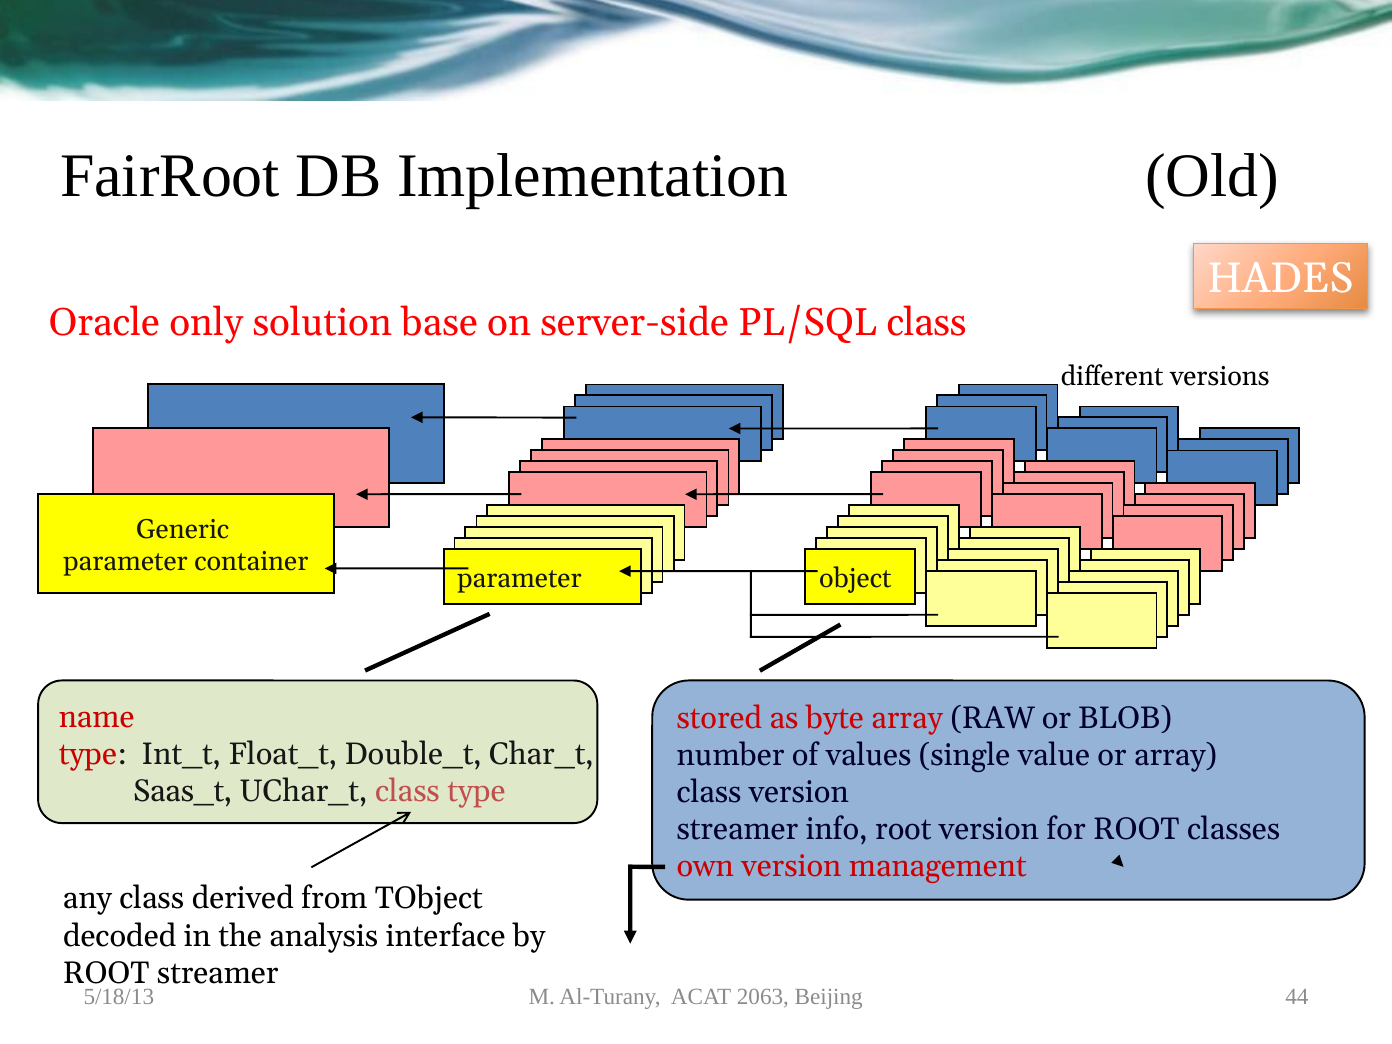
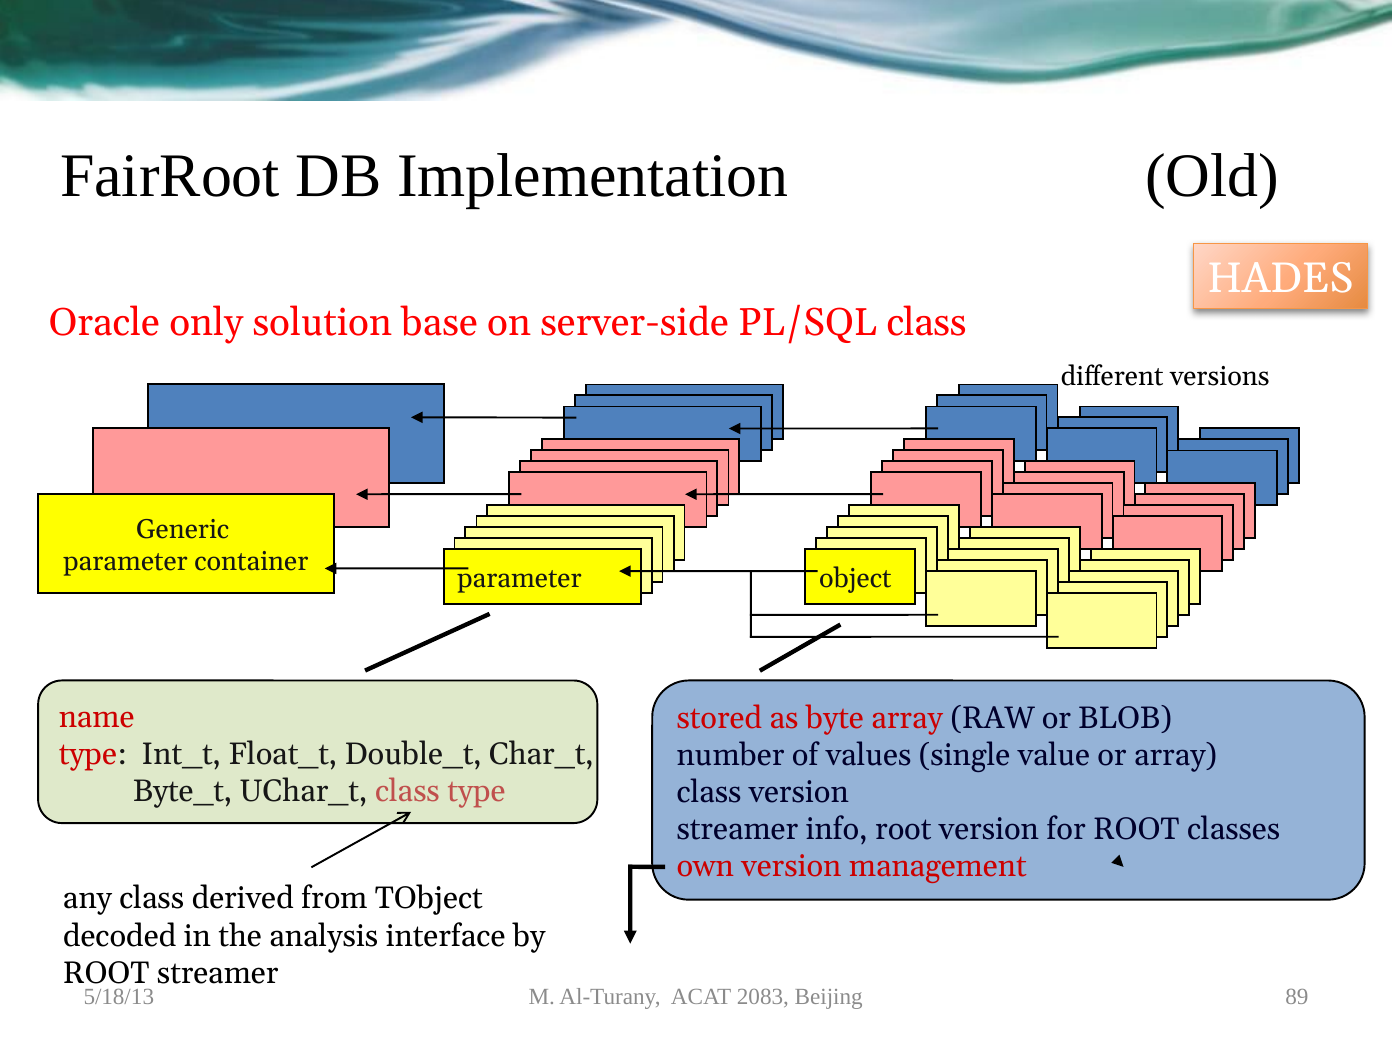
Saas_t: Saas_t -> Byte_t
2063: 2063 -> 2083
44: 44 -> 89
